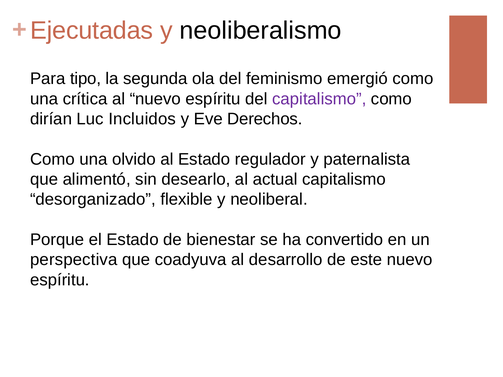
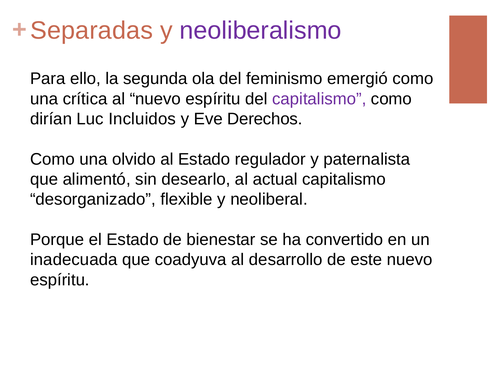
Ejecutadas: Ejecutadas -> Separadas
neoliberalismo colour: black -> purple
tipo: tipo -> ello
perspectiva: perspectiva -> inadecuada
